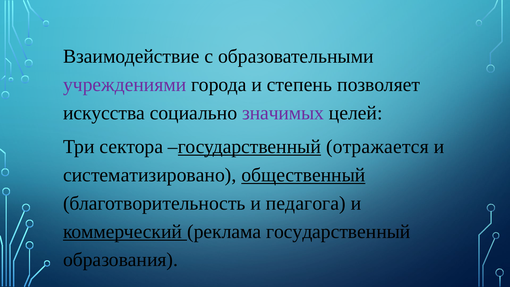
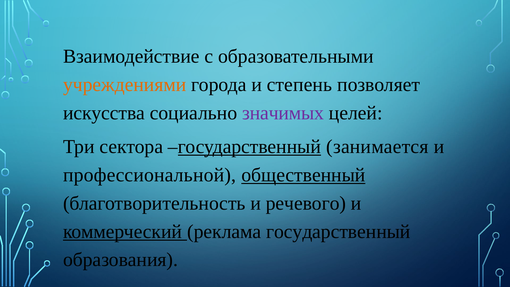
учреждениями colour: purple -> orange
отражается: отражается -> занимается
систематизировано: систематизировано -> профессиональной
педагога: педагога -> речевого
